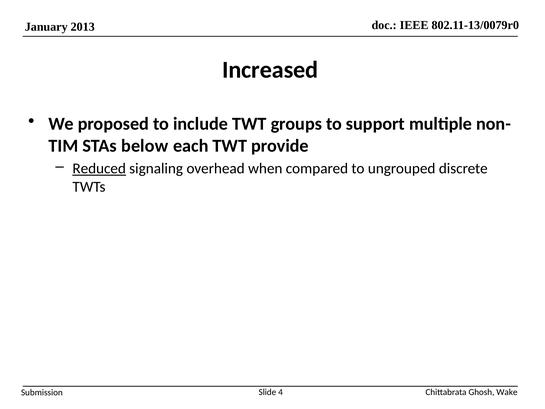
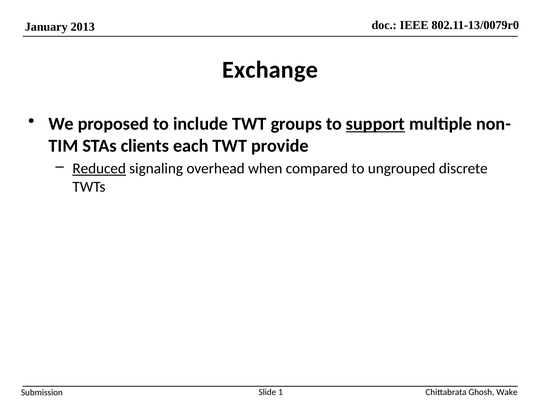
Increased: Increased -> Exchange
support underline: none -> present
below: below -> clients
4: 4 -> 1
